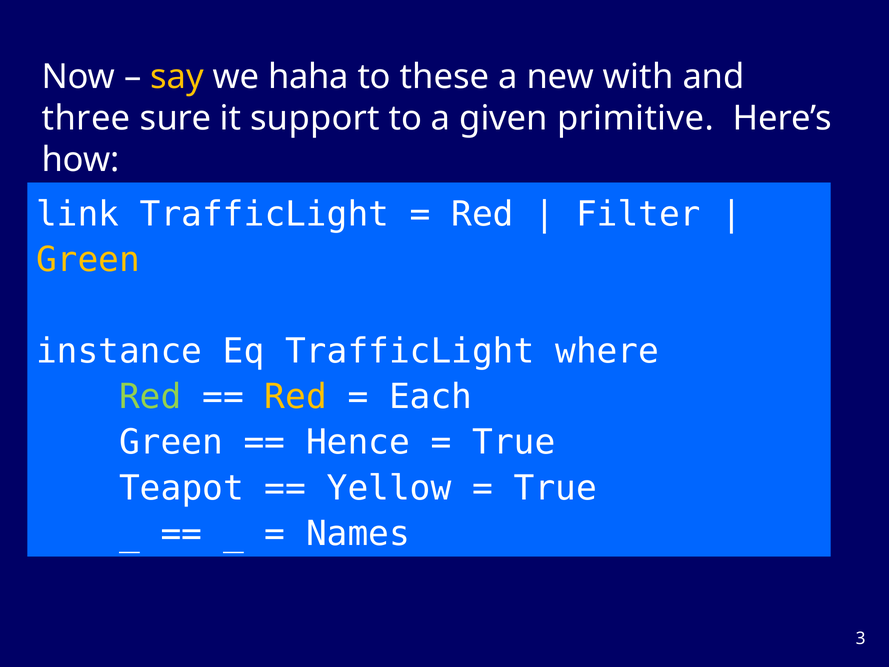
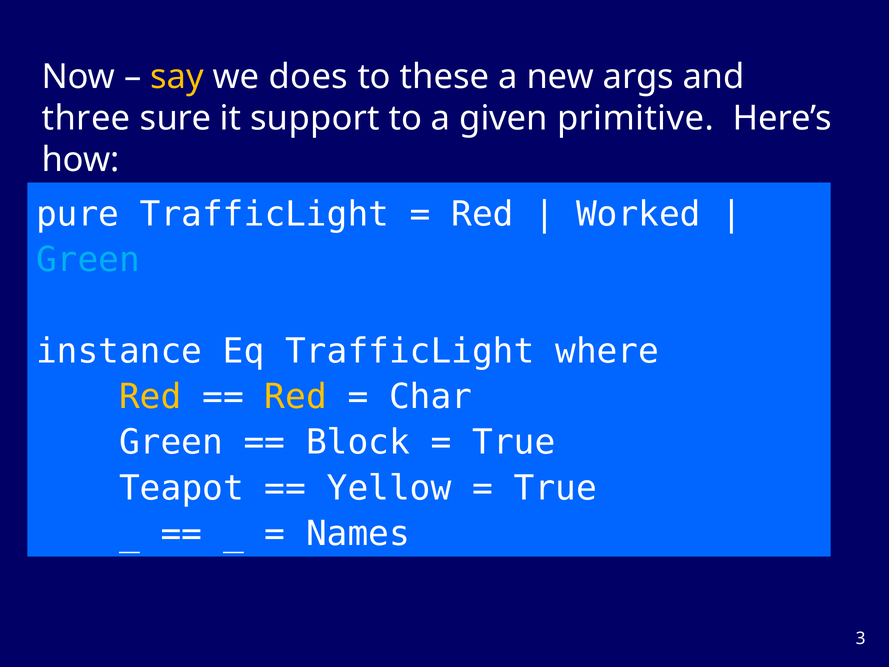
haha: haha -> does
with: with -> args
link: link -> pure
Filter: Filter -> Worked
Green at (88, 260) colour: yellow -> light blue
Red at (150, 397) colour: light green -> yellow
Each: Each -> Char
Hence: Hence -> Block
